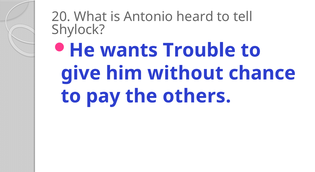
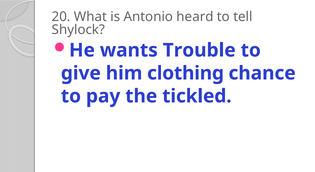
without: without -> clothing
others: others -> tickled
